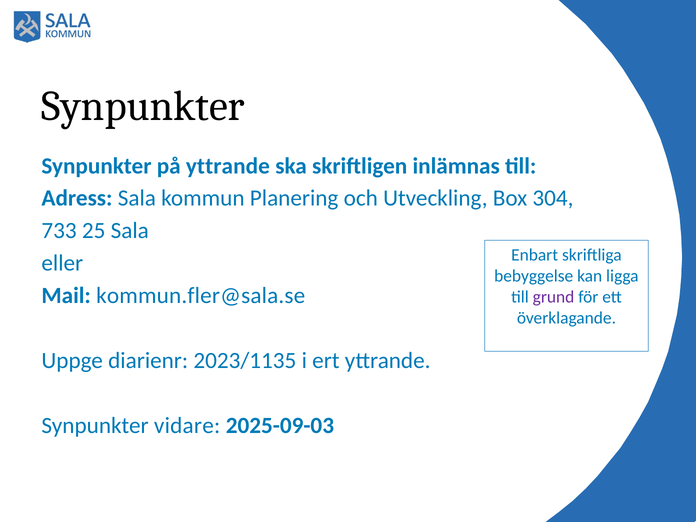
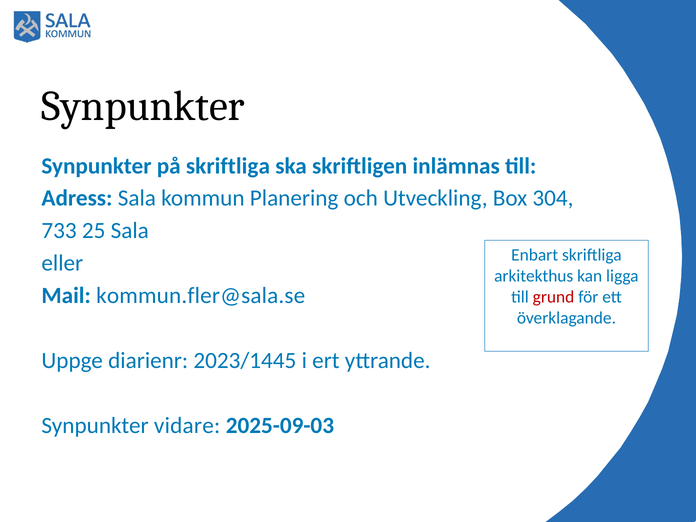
på yttrande: yttrande -> skriftliga
bebyggelse: bebyggelse -> arkitekthus
grund colour: purple -> red
2023/1135: 2023/1135 -> 2023/1445
